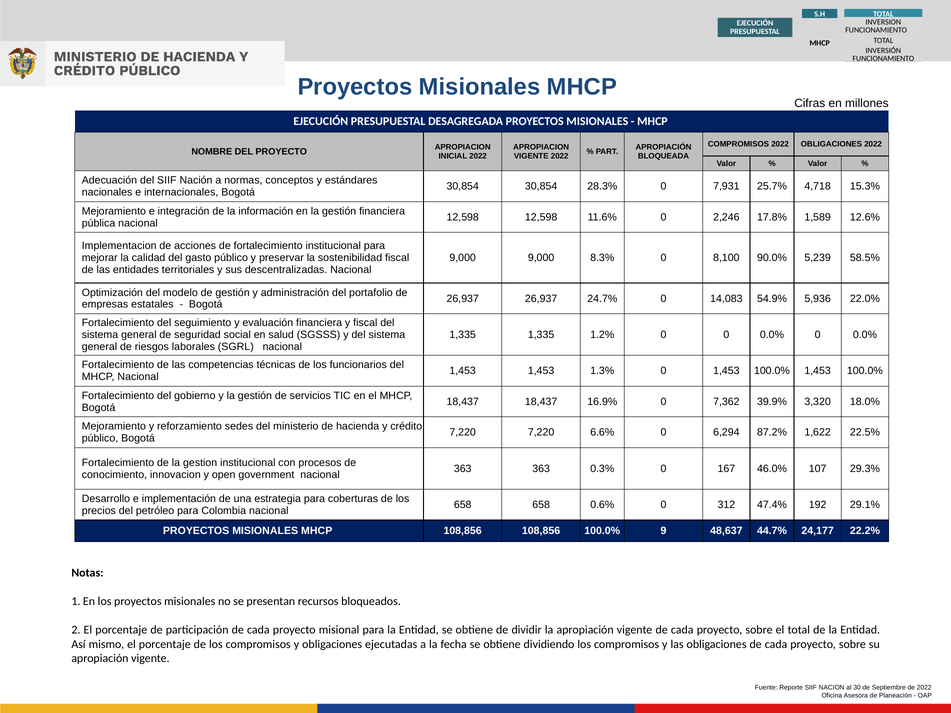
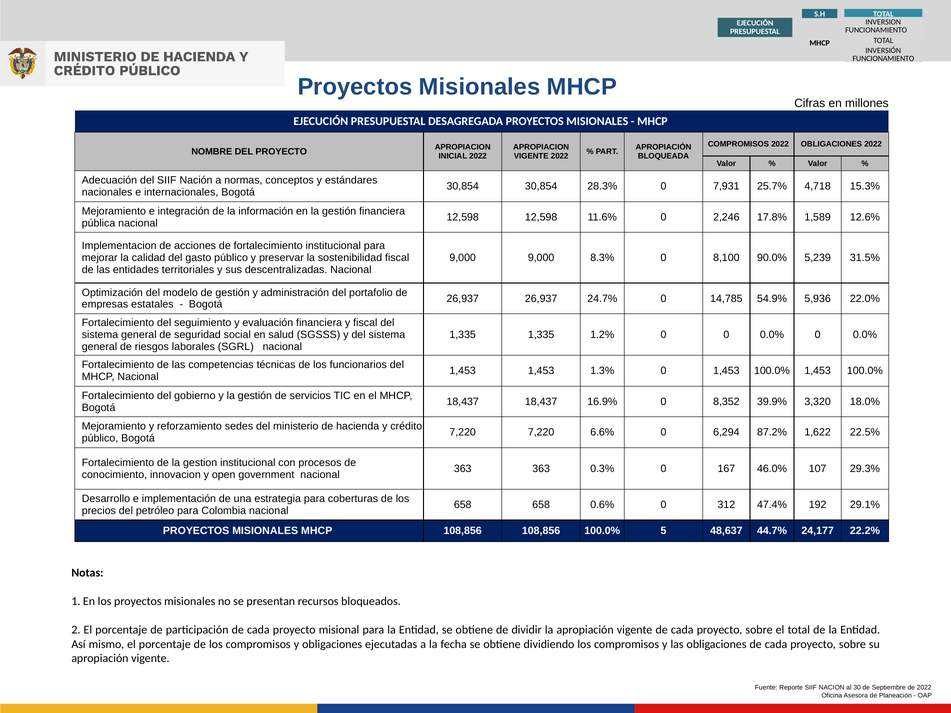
58.5%: 58.5% -> 31.5%
14,083: 14,083 -> 14,785
7,362: 7,362 -> 8,352
9: 9 -> 5
